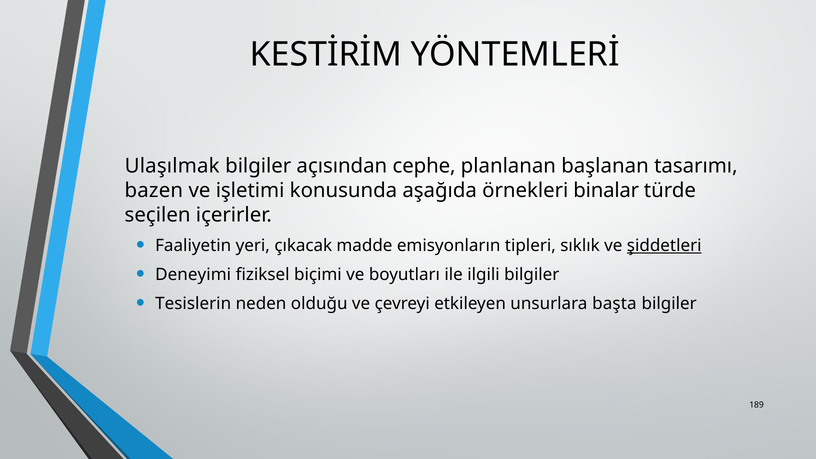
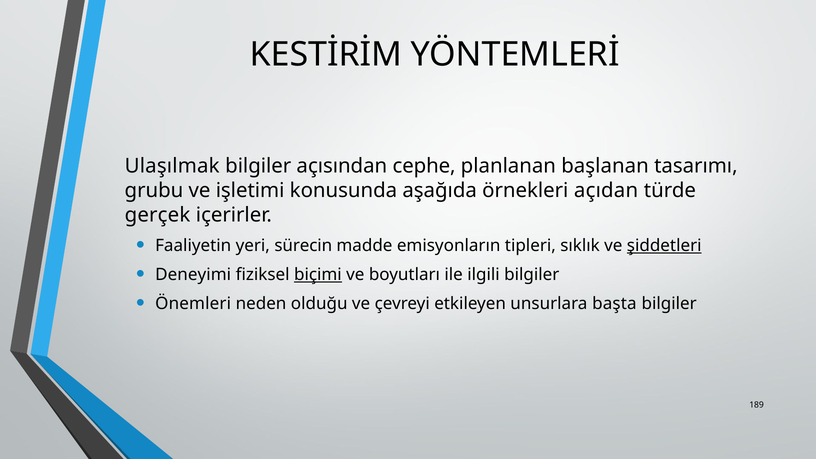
bazen: bazen -> grubu
binalar: binalar -> açıdan
seçilen: seçilen -> gerçek
çıkacak: çıkacak -> sürecin
biçimi underline: none -> present
Tesislerin: Tesislerin -> Önemleri
